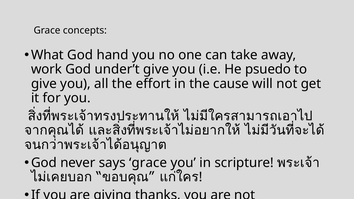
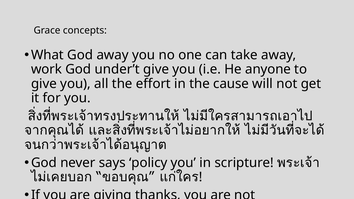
God hand: hand -> away
psuedo: psuedo -> anyone
says grace: grace -> policy
